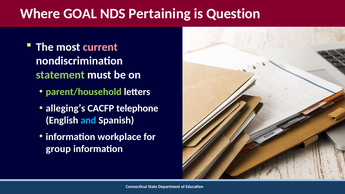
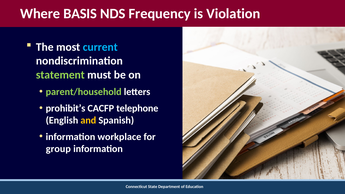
GOAL: GOAL -> BASIS
Pertaining: Pertaining -> Frequency
Question: Question -> Violation
current colour: pink -> light blue
alleging’s: alleging’s -> prohibit’s
and colour: light blue -> yellow
